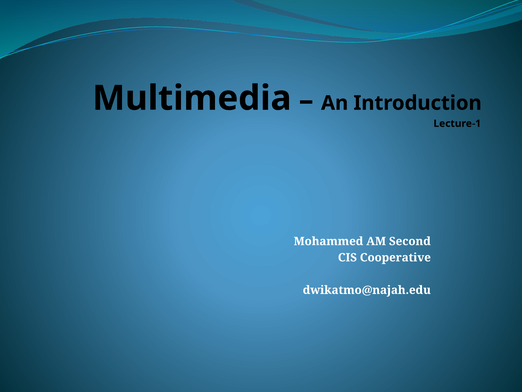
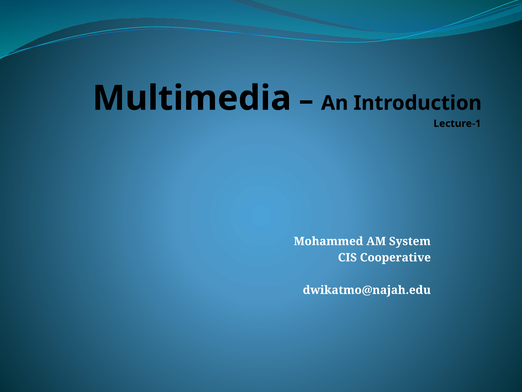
Second: Second -> System
